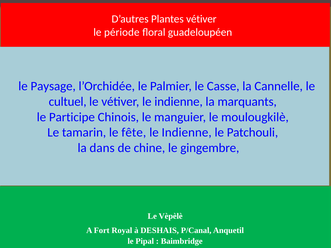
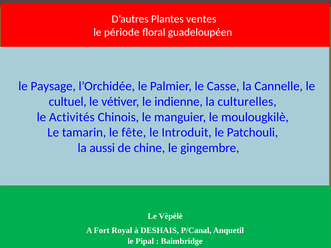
Plantes vétiver: vétiver -> ventes
marquants: marquants -> culturelles
Participe: Participe -> Activités
Indienne at (187, 133): Indienne -> Introduit
dans: dans -> aussi
